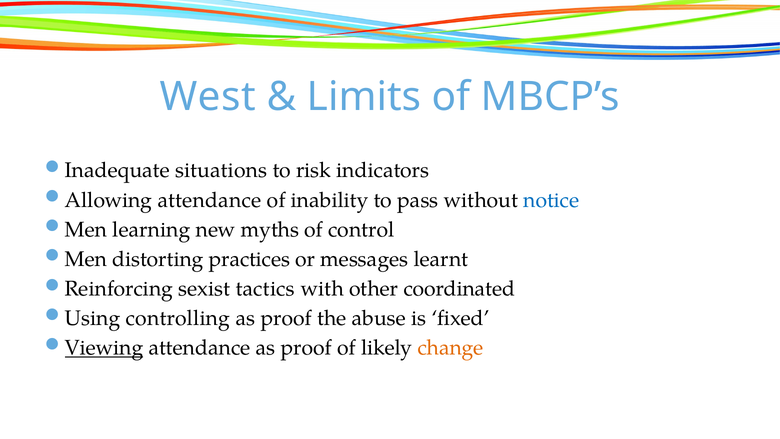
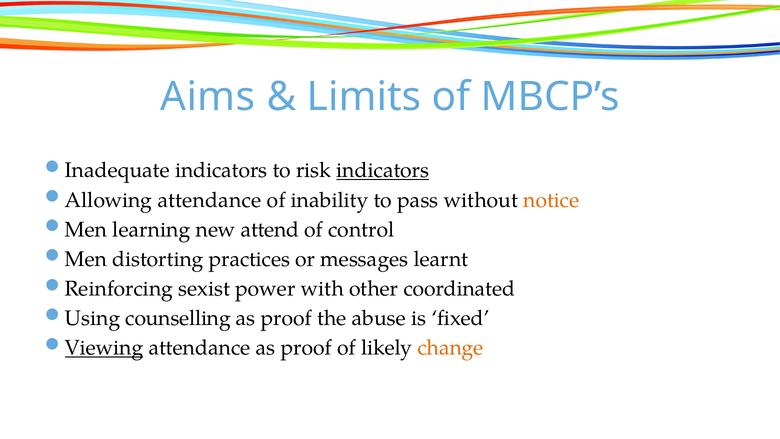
West: West -> Aims
Inadequate situations: situations -> indicators
indicators at (383, 170) underline: none -> present
notice colour: blue -> orange
myths: myths -> attend
tactics: tactics -> power
controlling: controlling -> counselling
